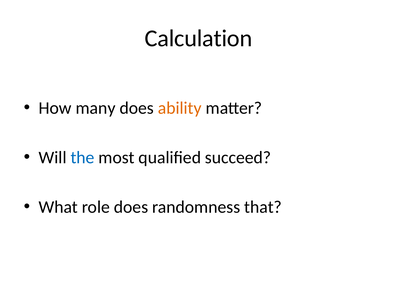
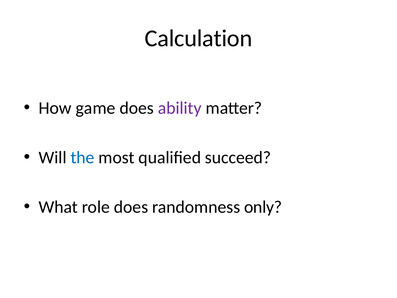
many: many -> game
ability colour: orange -> purple
that: that -> only
